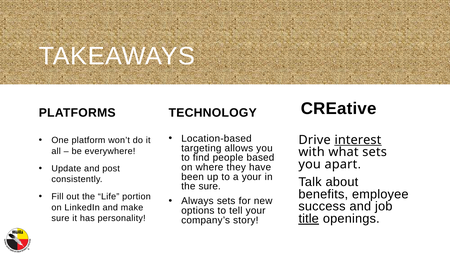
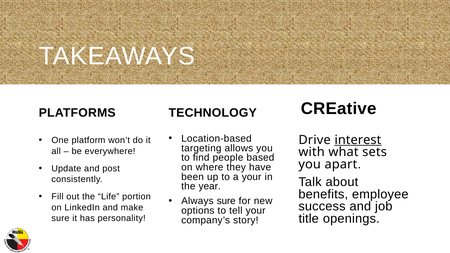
the sure: sure -> year
Always sets: sets -> sure
title underline: present -> none
